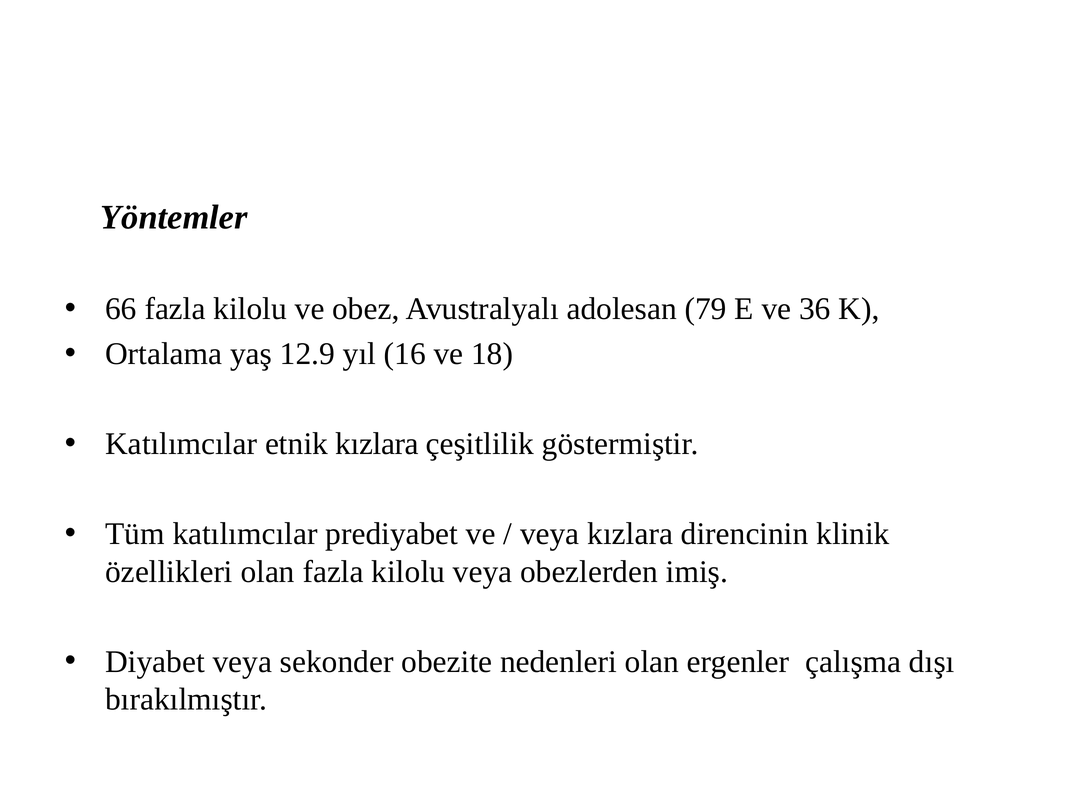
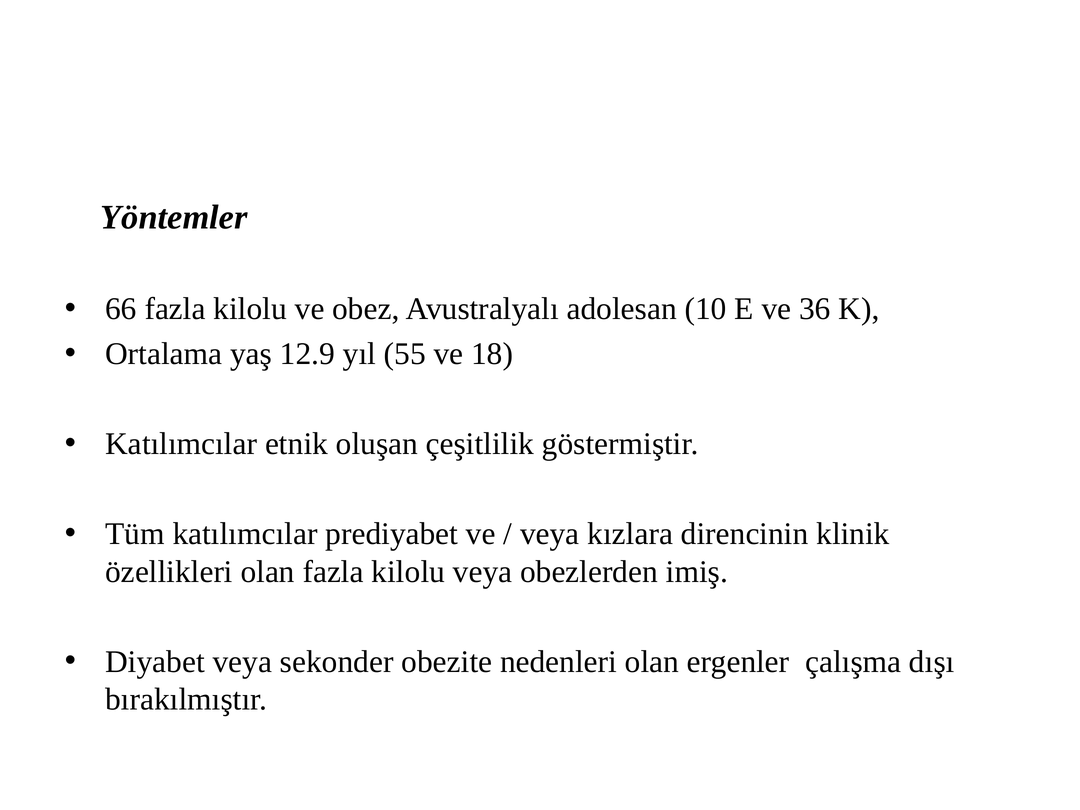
79: 79 -> 10
16: 16 -> 55
etnik kızlara: kızlara -> oluşan
